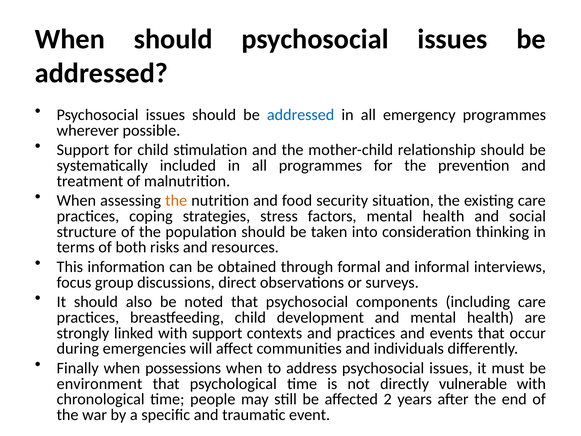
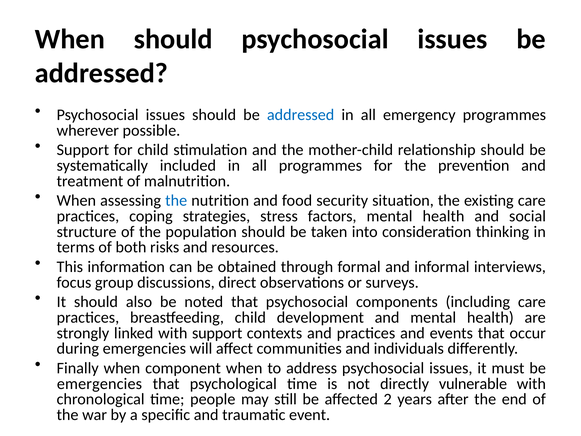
the at (176, 201) colour: orange -> blue
possessions: possessions -> component
environment at (99, 383): environment -> emergencies
